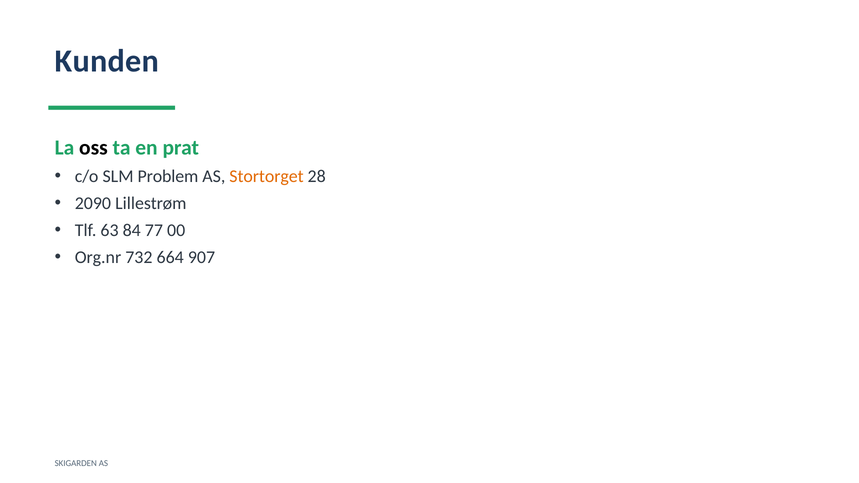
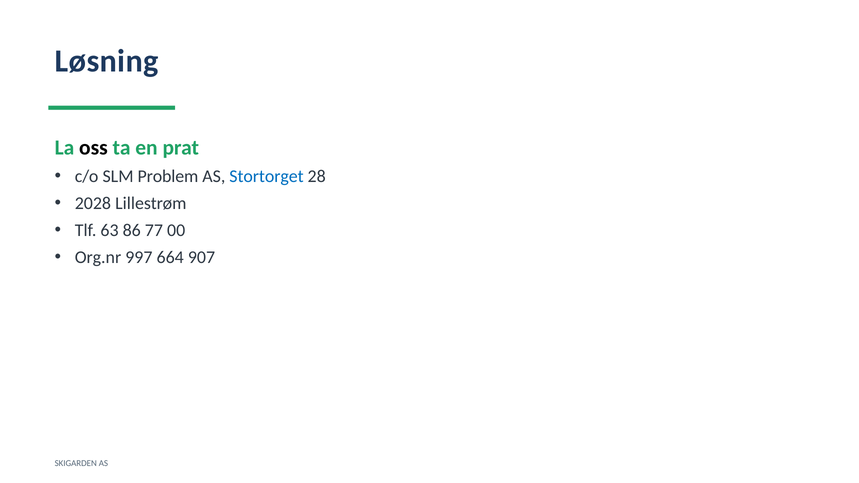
Kunden: Kunden -> Løsning
Stortorget colour: orange -> blue
2090: 2090 -> 2028
84: 84 -> 86
732: 732 -> 997
